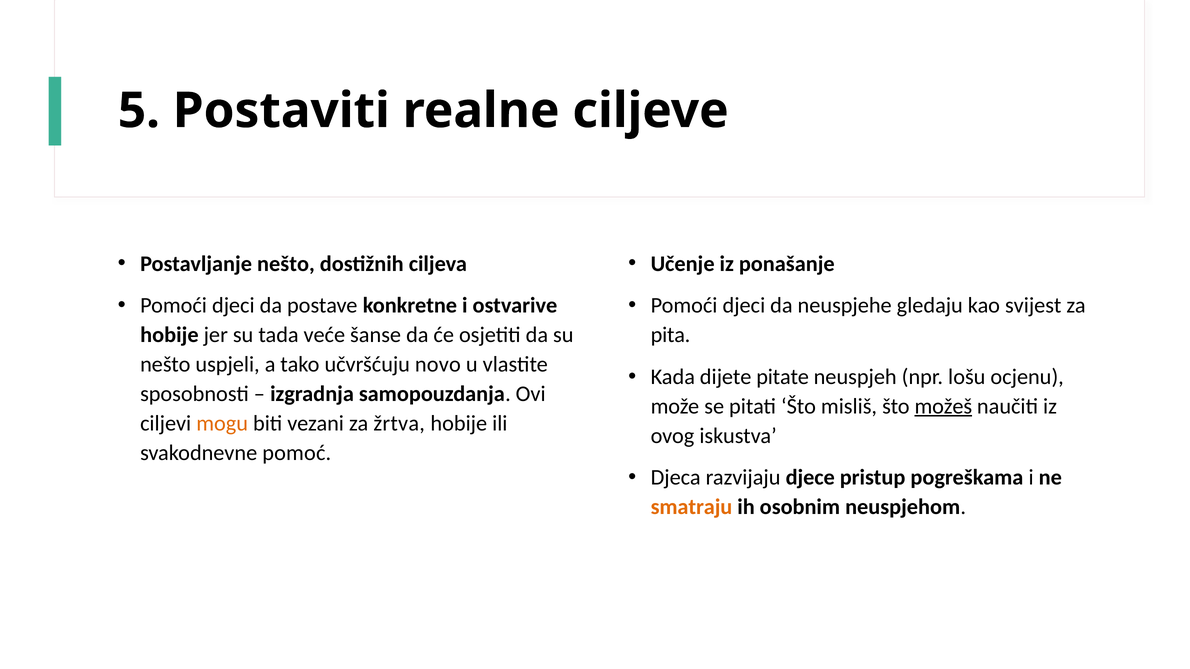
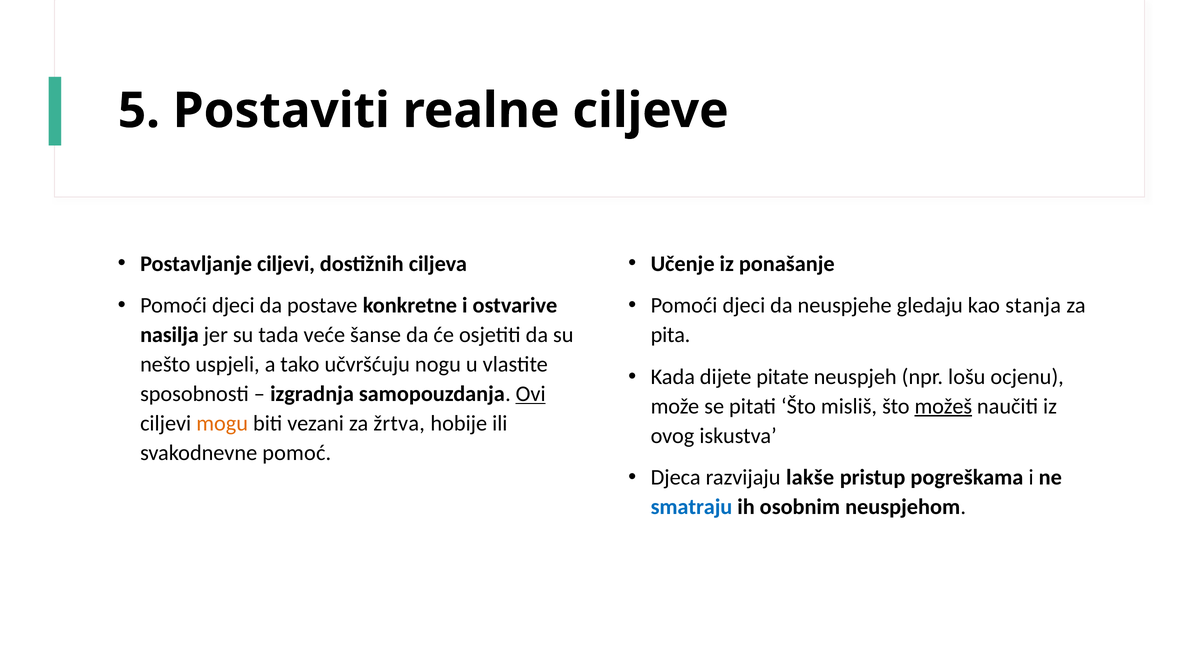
Postavljanje nešto: nešto -> ciljevi
svijest: svijest -> stanja
hobije at (169, 335): hobije -> nasilja
novo: novo -> nogu
Ovi underline: none -> present
djece: djece -> lakše
smatraju colour: orange -> blue
